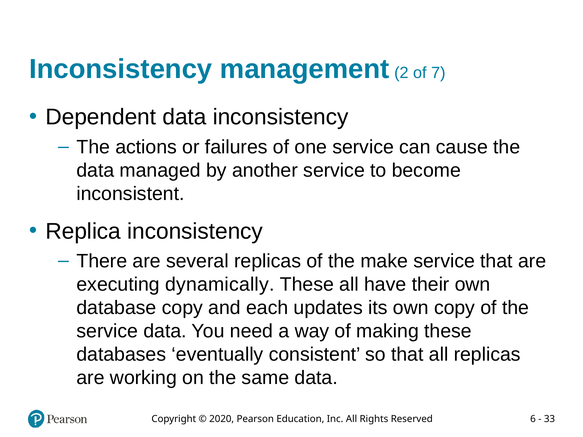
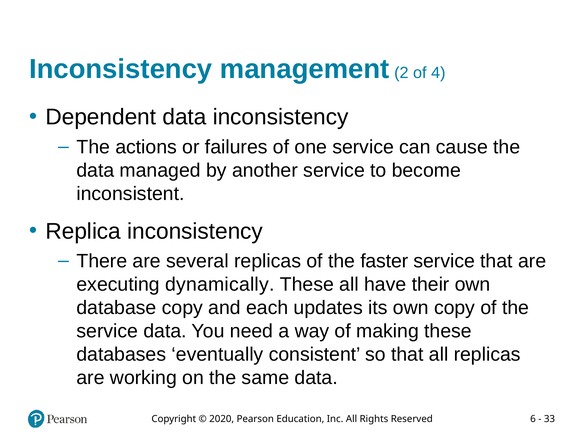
7: 7 -> 4
make: make -> faster
